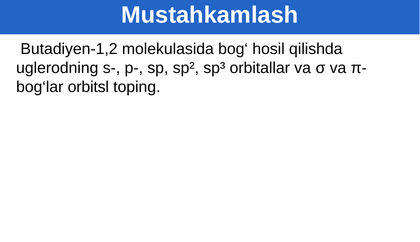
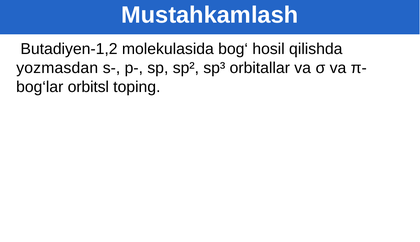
uglerodning: uglerodning -> yozmasdan
